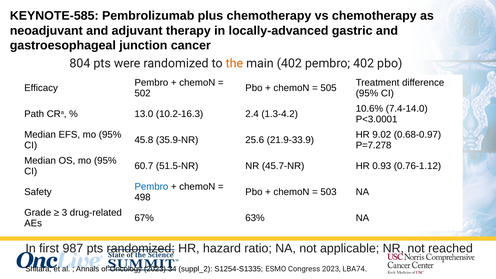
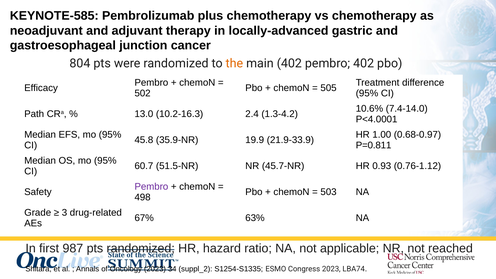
P<3.0001: P<3.0001 -> P<4.0001
9.02: 9.02 -> 1.00
25.6: 25.6 -> 19.9
P=7.278: P=7.278 -> P=0.811
Pembro at (151, 187) colour: blue -> purple
